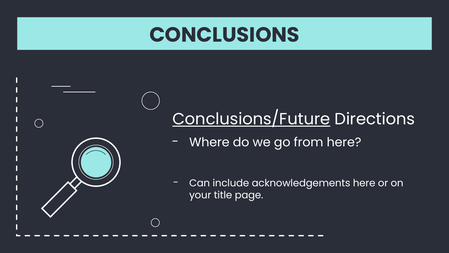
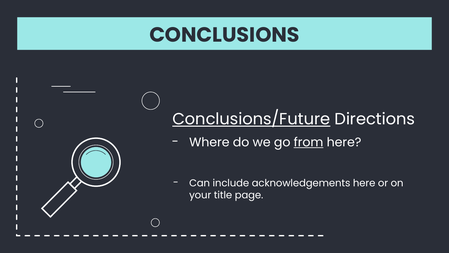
from underline: none -> present
